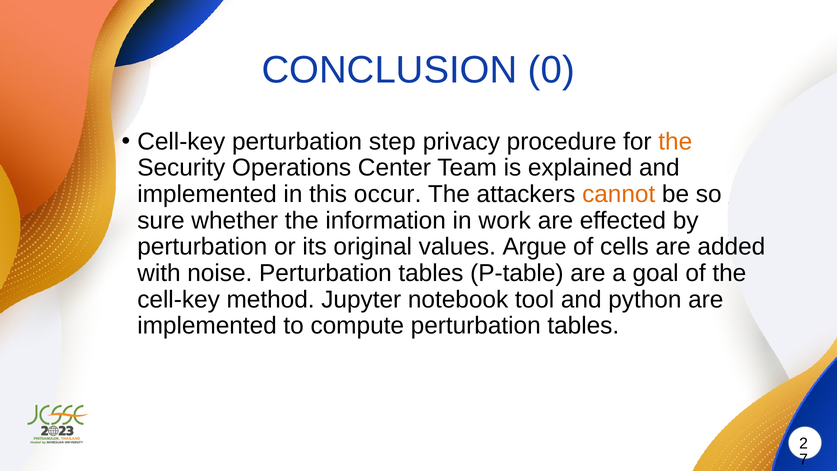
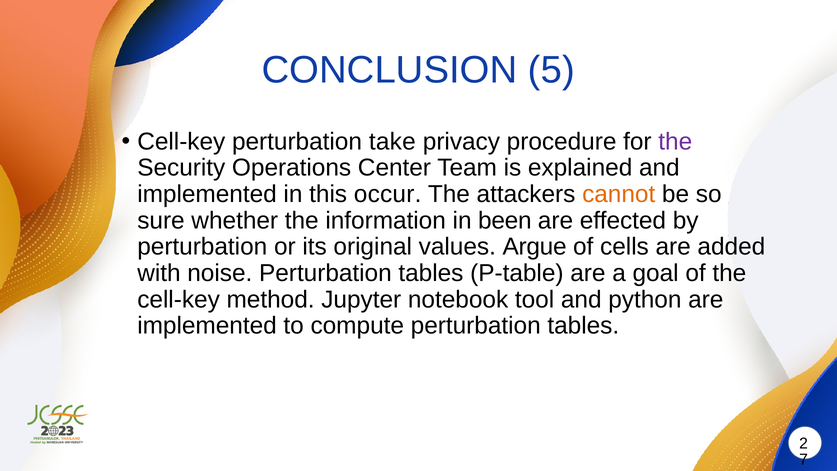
0: 0 -> 5
step: step -> take
the at (675, 141) colour: orange -> purple
work: work -> been
